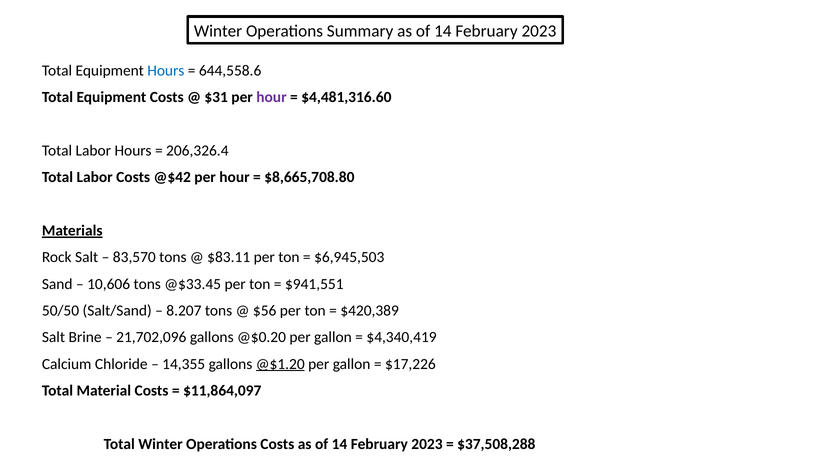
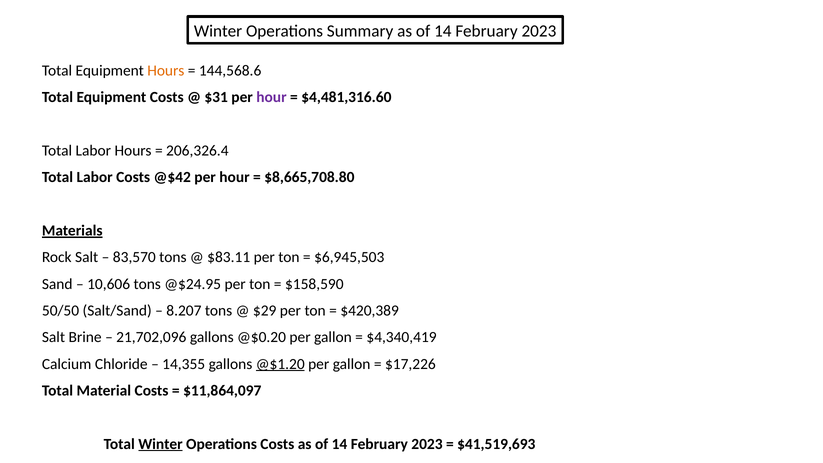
Hours at (166, 71) colour: blue -> orange
644,558.6: 644,558.6 -> 144,568.6
@$33.45: @$33.45 -> @$24.95
$941,551: $941,551 -> $158,590
$56: $56 -> $29
Winter at (160, 444) underline: none -> present
$37,508,288: $37,508,288 -> $41,519,693
